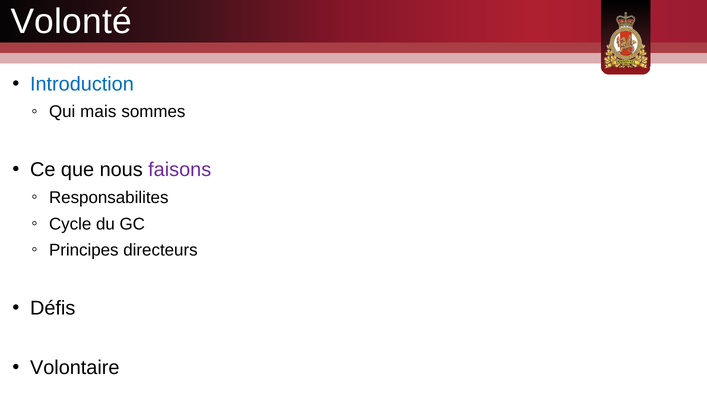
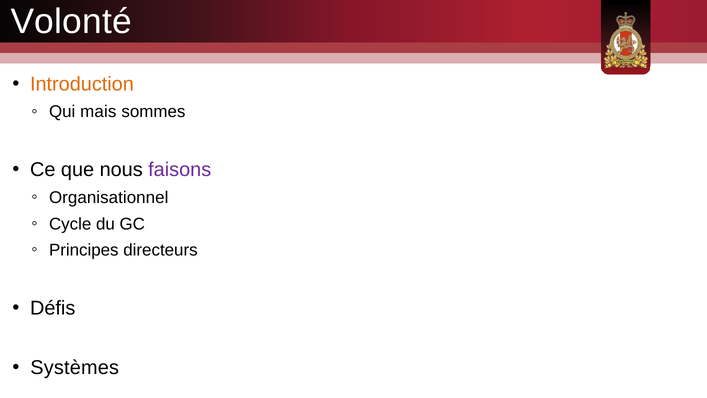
Introduction colour: blue -> orange
Responsabilites: Responsabilites -> Organisationnel
Volontaire: Volontaire -> Systèmes
